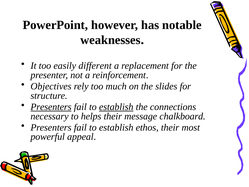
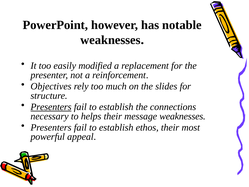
different: different -> modified
establish at (116, 107) underline: present -> none
message chalkboard: chalkboard -> weaknesses
